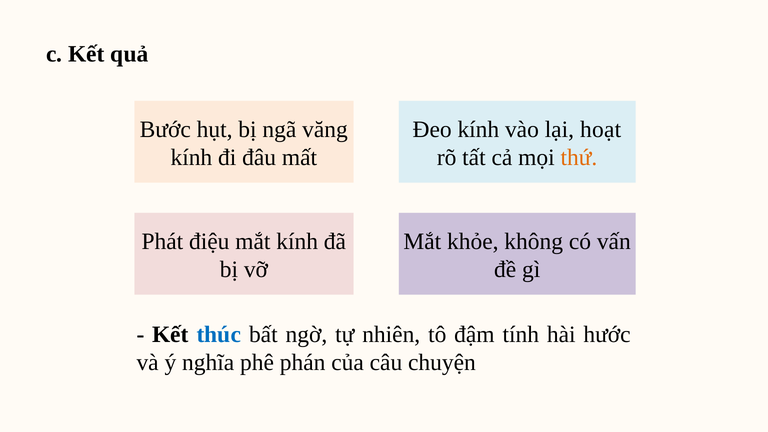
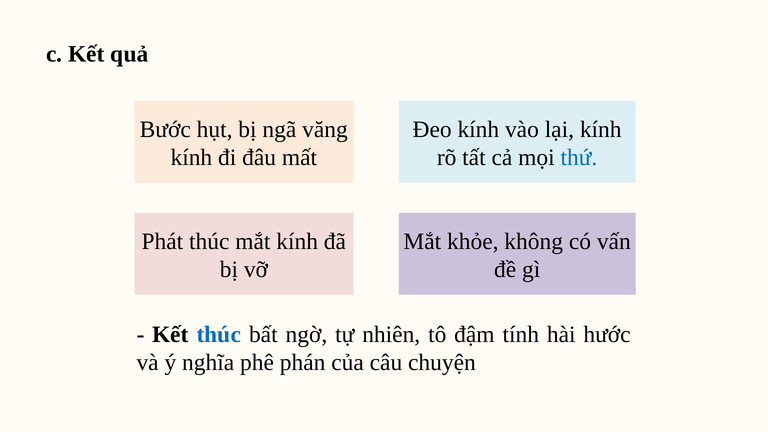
lại hoạt: hoạt -> kính
thứ colour: orange -> blue
Phát điệu: điệu -> thúc
